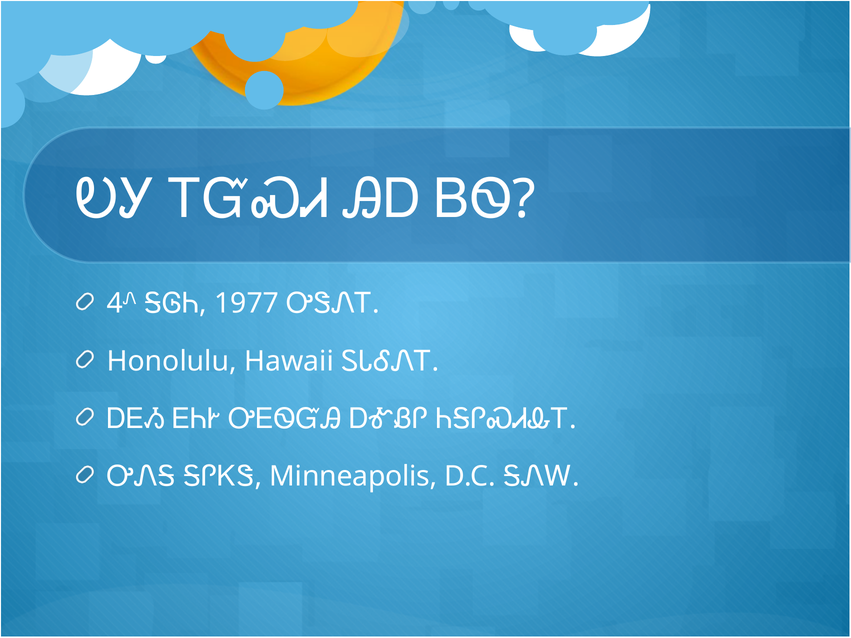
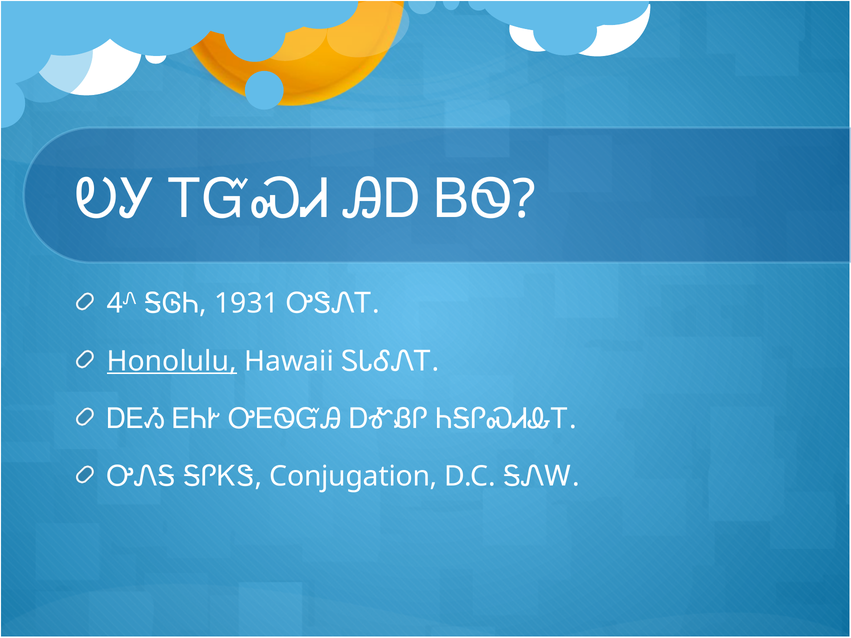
1977: 1977 -> 1931
Honolulu underline: none -> present
Minneapolis: Minneapolis -> Conjugation
